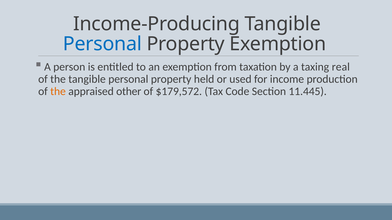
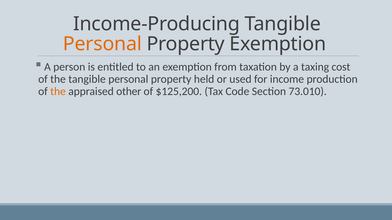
Personal at (102, 44) colour: blue -> orange
real: real -> cost
$179,572: $179,572 -> $125,200
11.445: 11.445 -> 73.010
